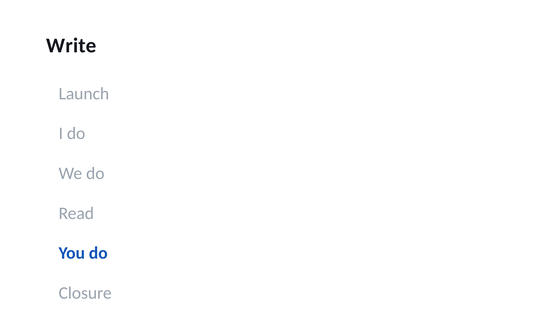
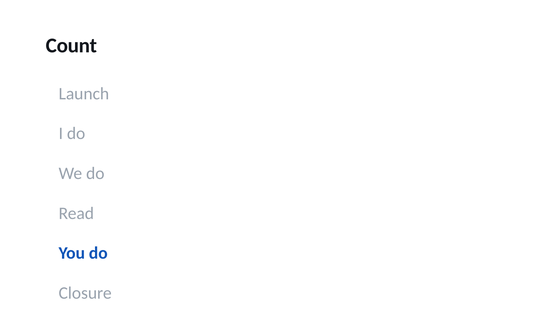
Write: Write -> Count
